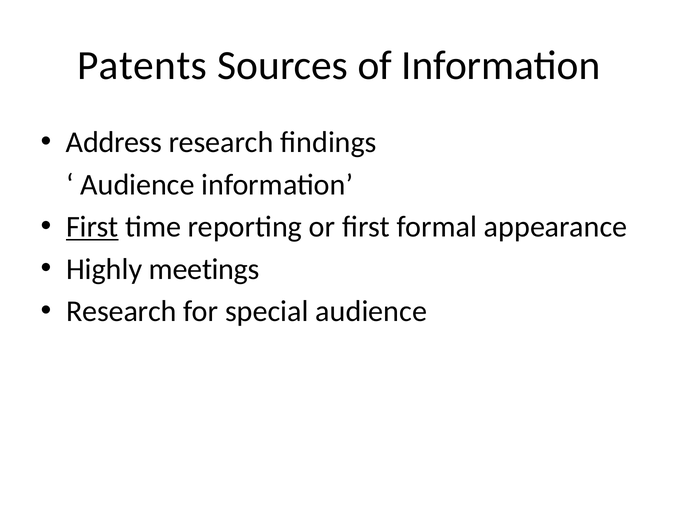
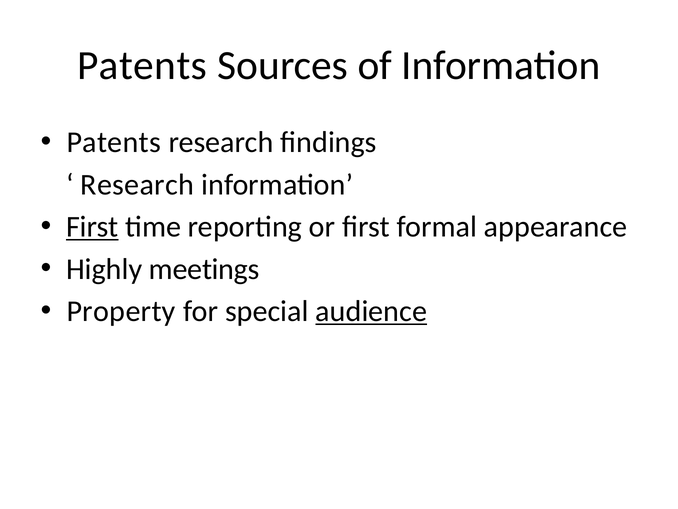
Address at (114, 142): Address -> Patents
Audience at (137, 184): Audience -> Research
Research at (121, 311): Research -> Property
audience at (371, 311) underline: none -> present
